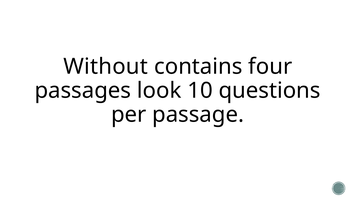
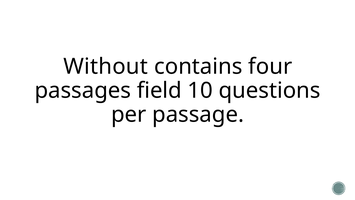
look: look -> field
